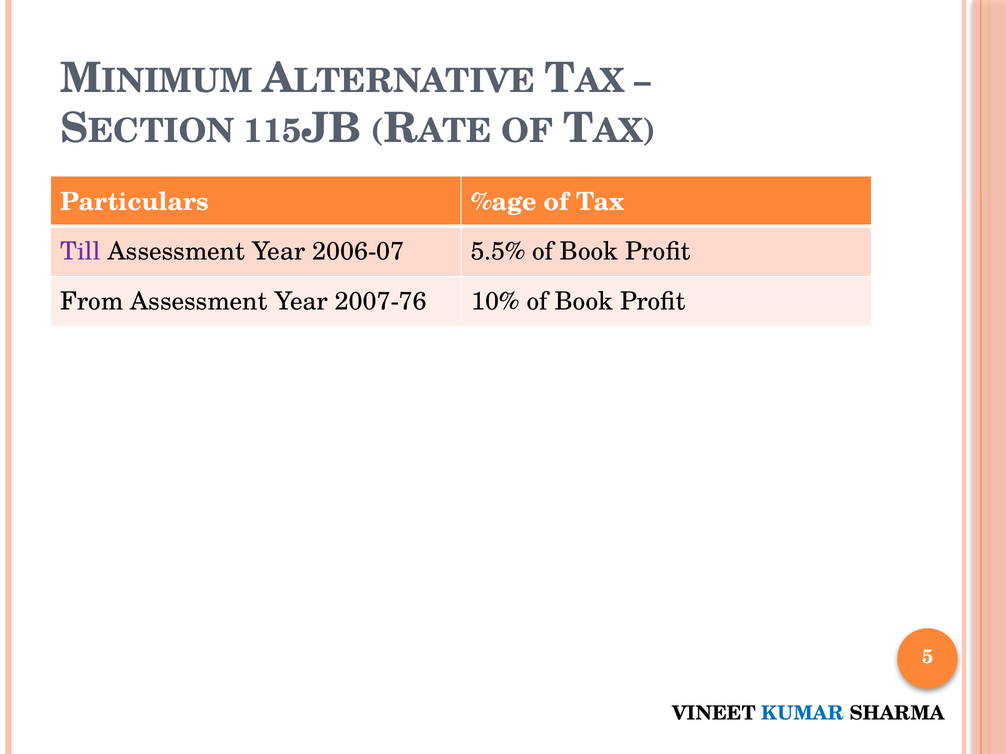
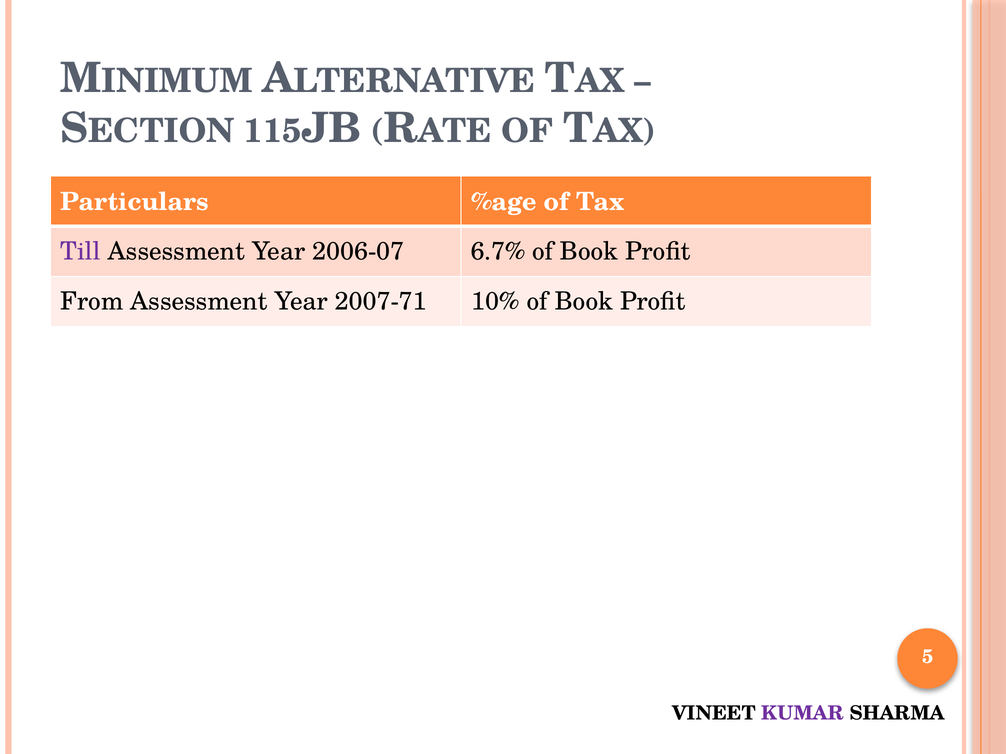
5.5%: 5.5% -> 6.7%
2007-76: 2007-76 -> 2007-71
KUMAR colour: blue -> purple
